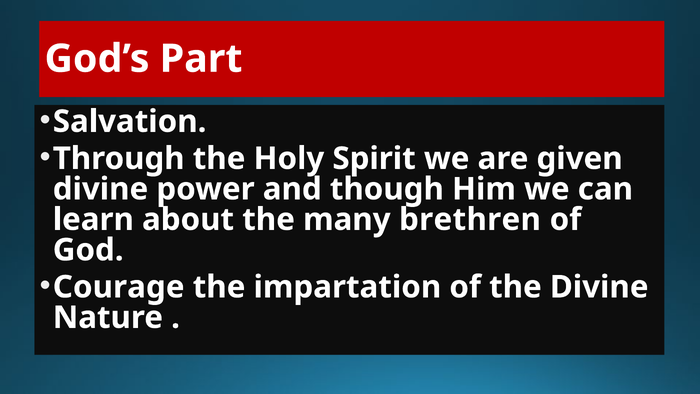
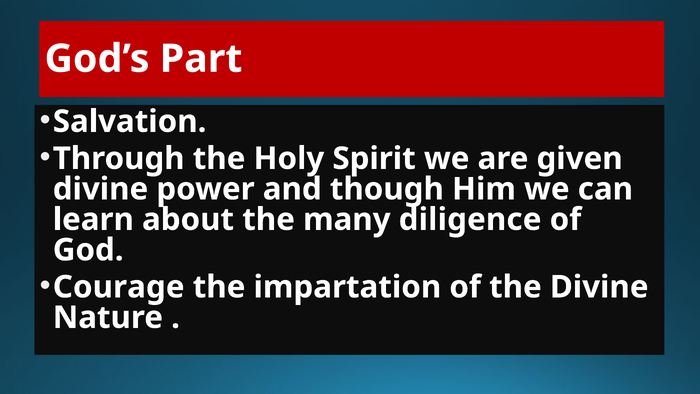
brethren: brethren -> diligence
